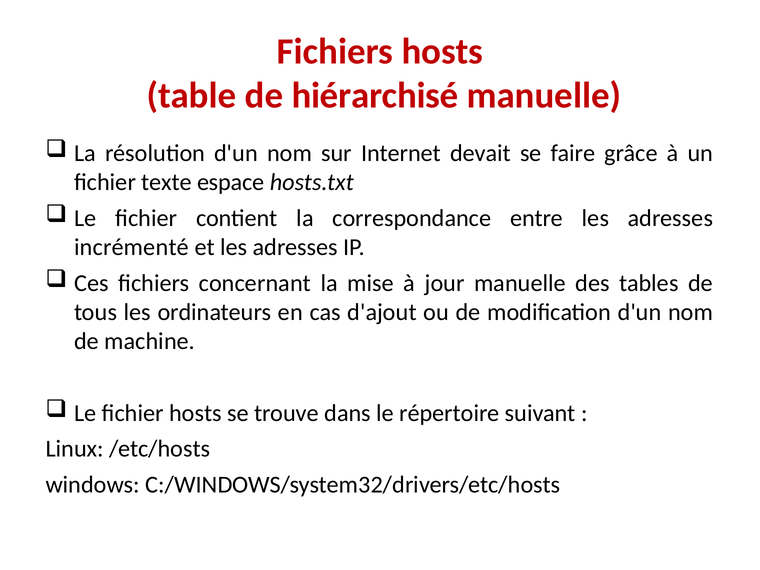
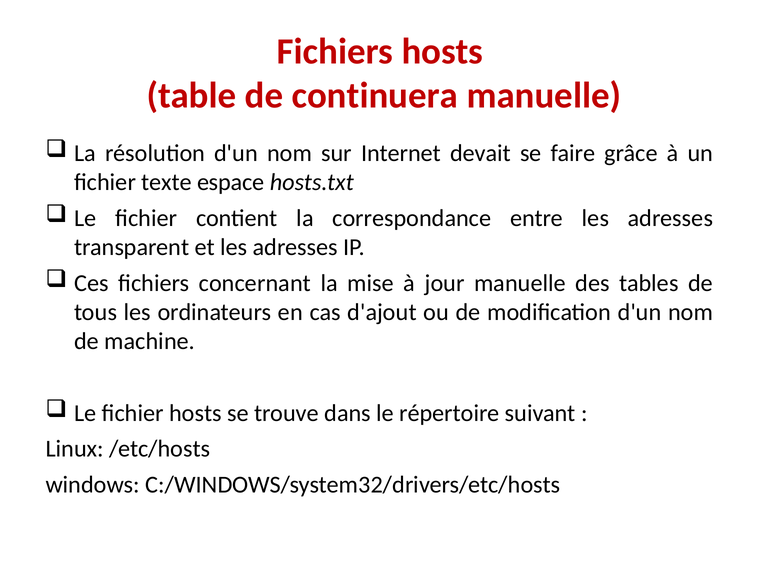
hiérarchisé: hiérarchisé -> continuera
incrémenté: incrémenté -> transparent
